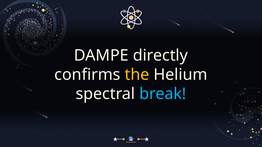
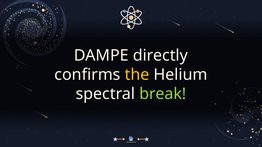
break colour: light blue -> light green
